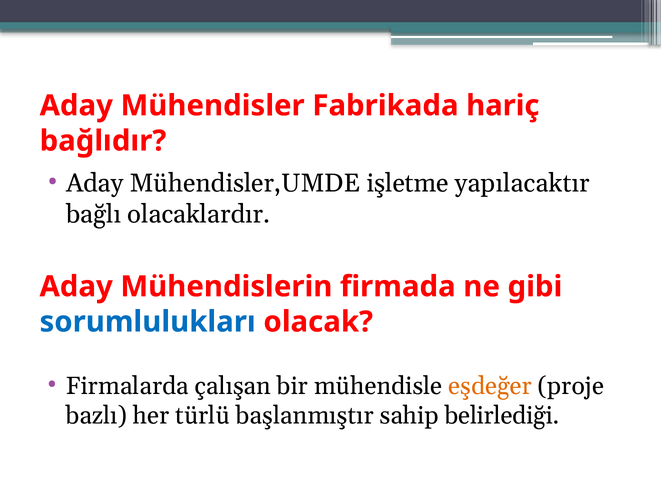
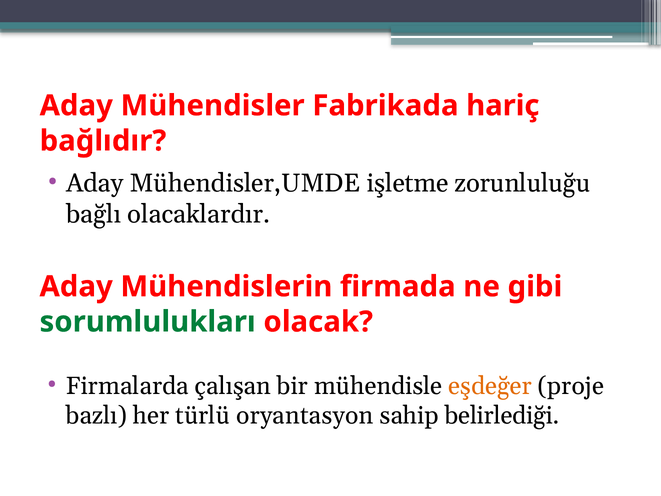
yapılacaktır: yapılacaktır -> zorunluluğu
sorumlulukları colour: blue -> green
başlanmıştır: başlanmıştır -> oryantasyon
